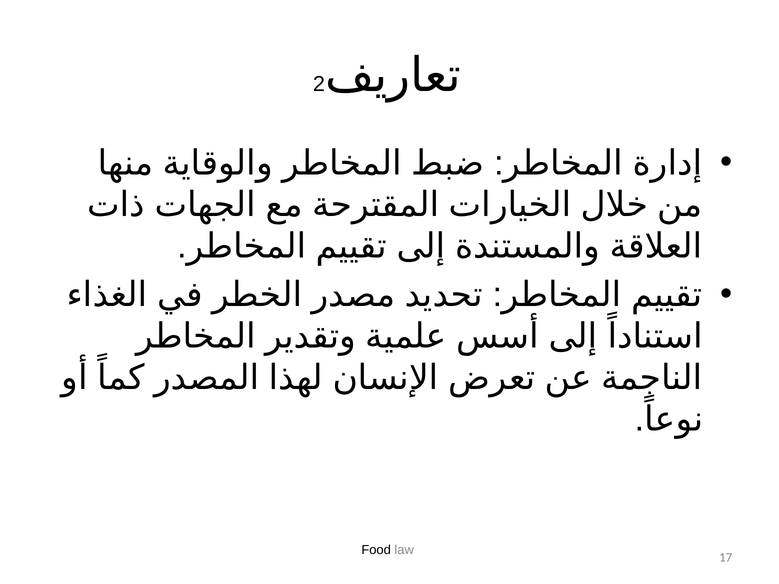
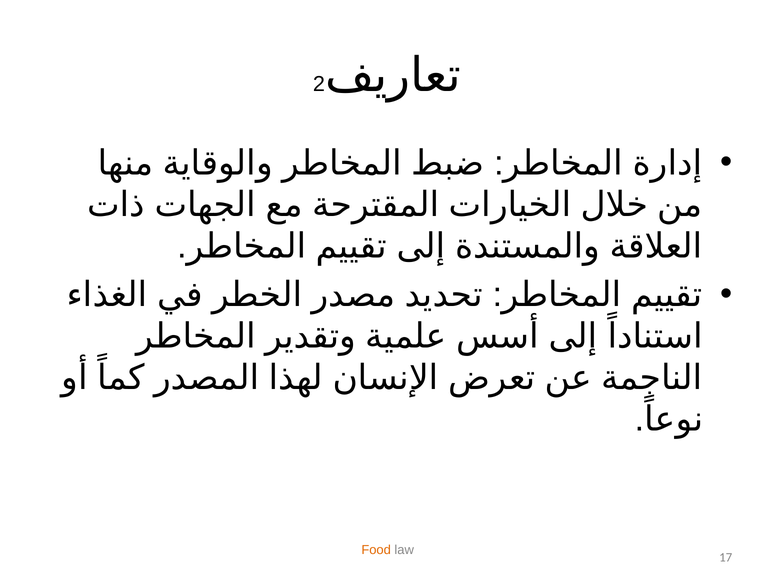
Food colour: black -> orange
